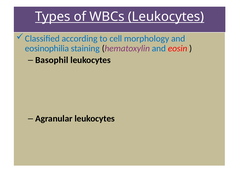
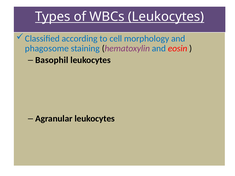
eosinophilia: eosinophilia -> phagosome
